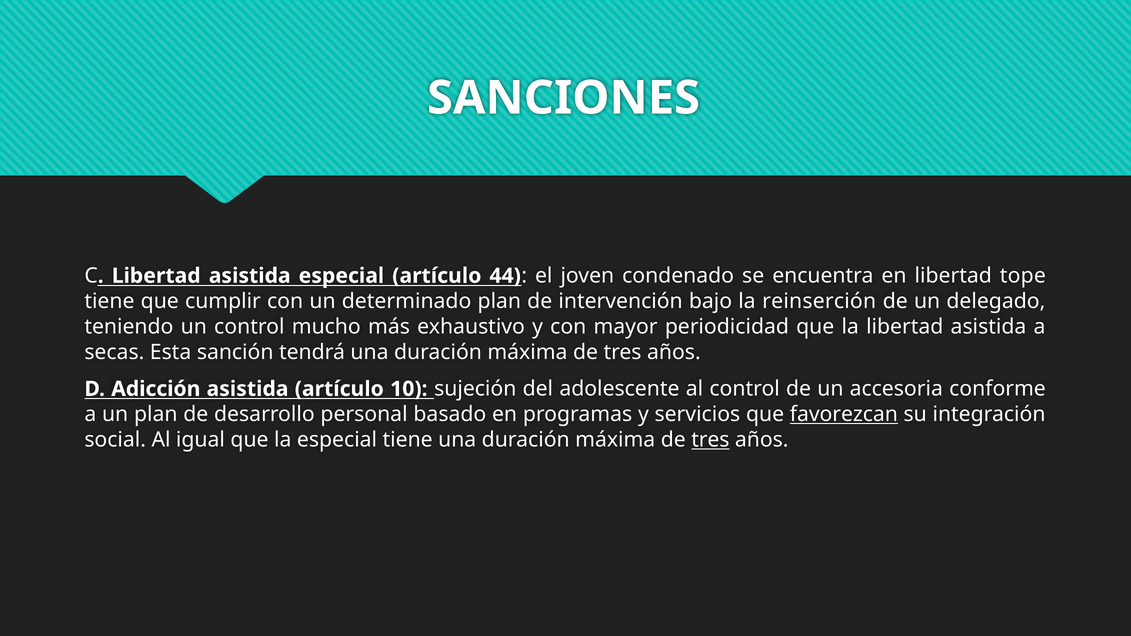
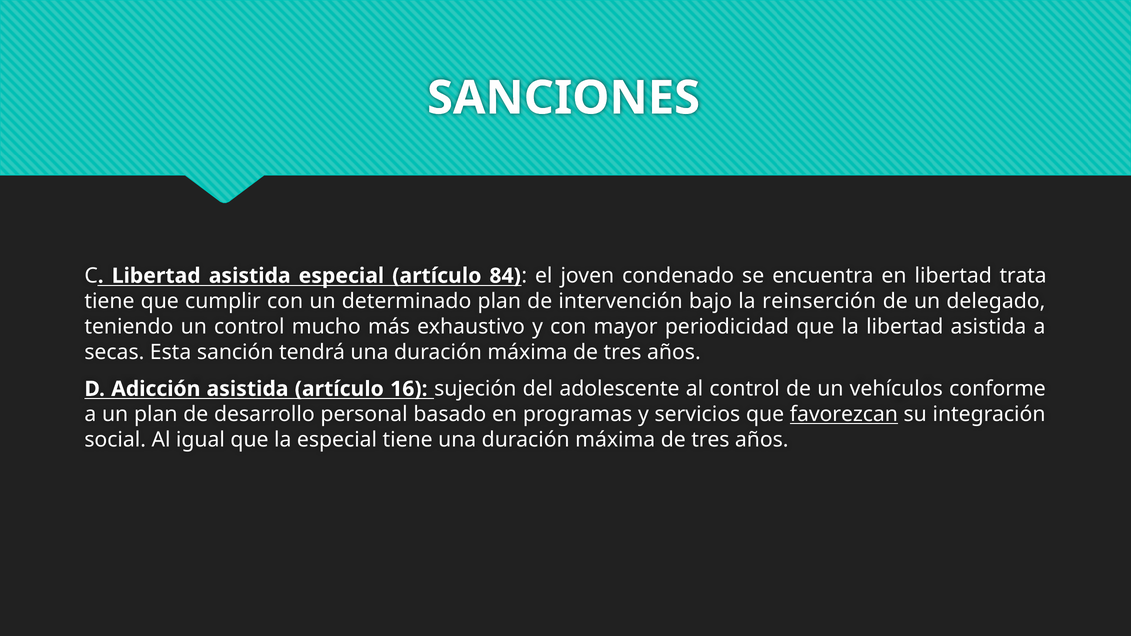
44: 44 -> 84
tope: tope -> trata
10: 10 -> 16
accesoria: accesoria -> vehículos
tres at (710, 440) underline: present -> none
